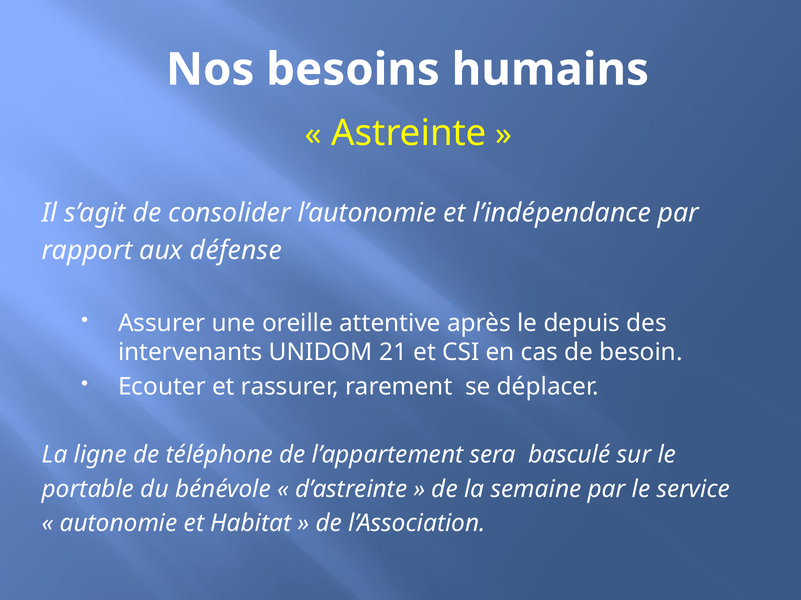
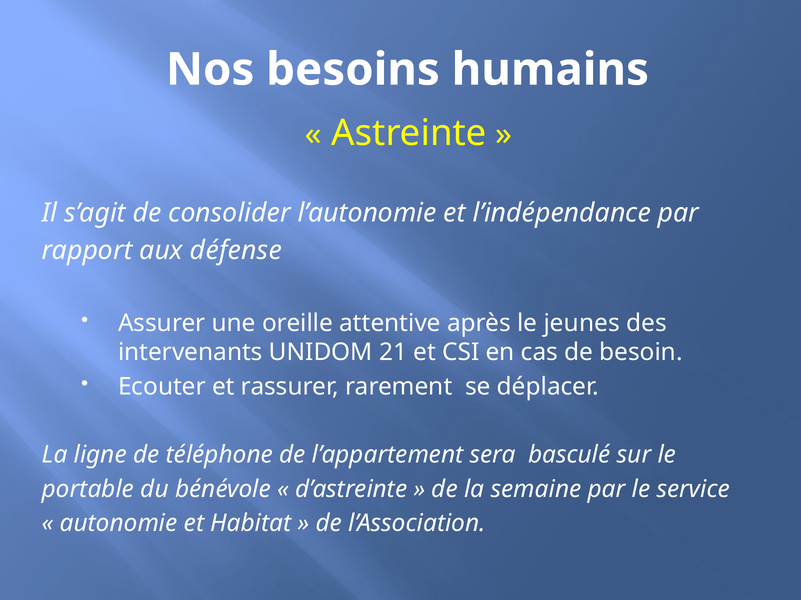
depuis: depuis -> jeunes
